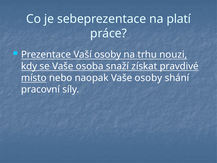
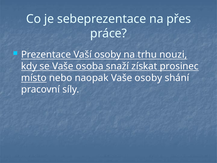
platí: platí -> přes
pravdivé: pravdivé -> prosinec
